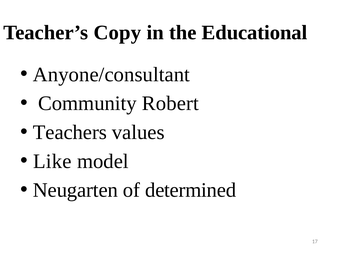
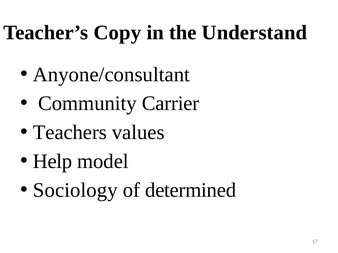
Educational: Educational -> Understand
Robert: Robert -> Carrier
Like: Like -> Help
Neugarten: Neugarten -> Sociology
